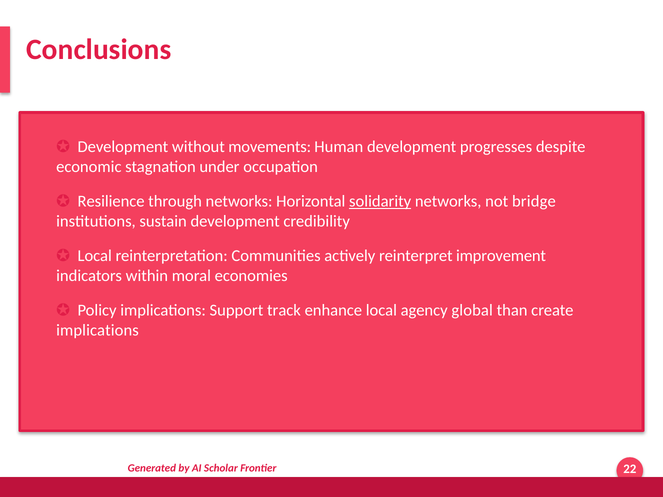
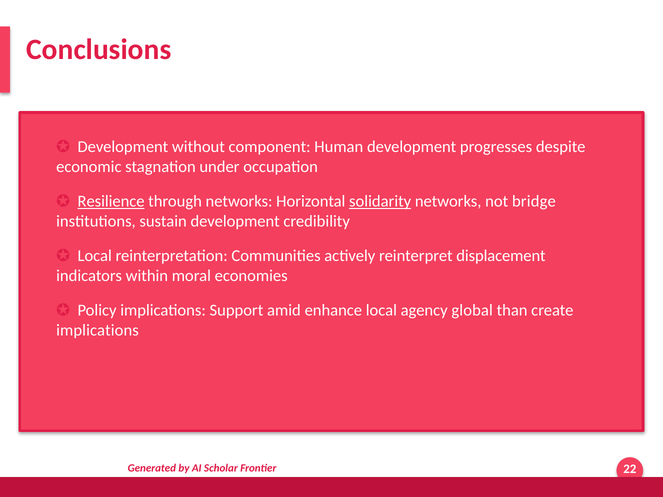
movements: movements -> component
Resilience underline: none -> present
improvement: improvement -> displacement
track: track -> amid
